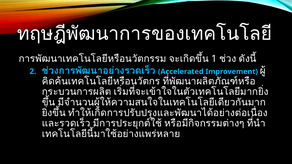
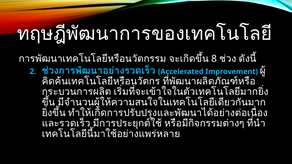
1: 1 -> 8
